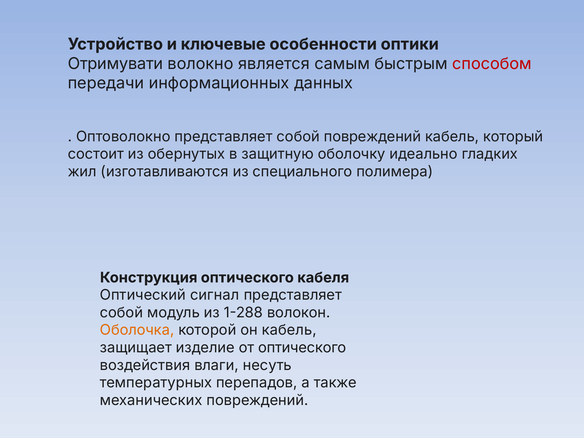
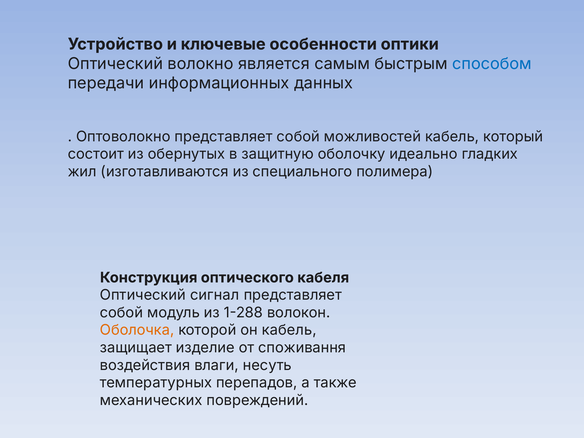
Отримувати at (115, 64): Отримувати -> Оптический
способом colour: red -> blue
собой повреждений: повреждений -> можливостей
от оптического: оптического -> споживання
